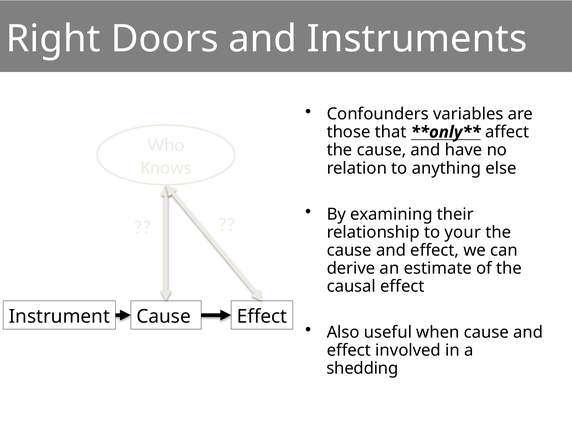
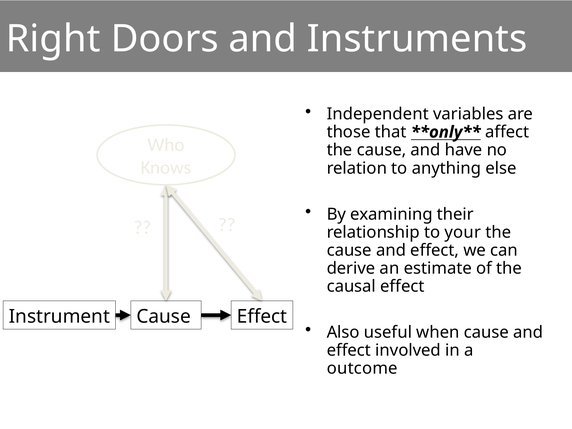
Confounders: Confounders -> Independent
shedding: shedding -> outcome
